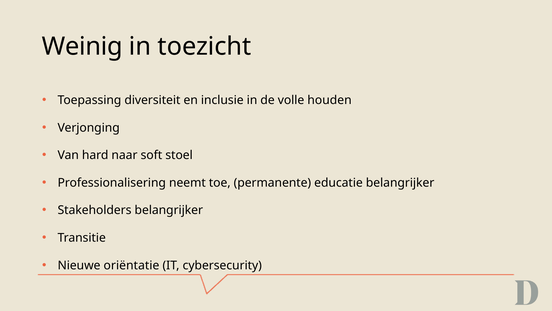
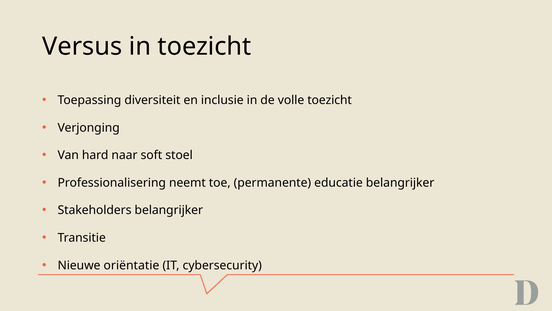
Weinig: Weinig -> Versus
volle houden: houden -> toezicht
